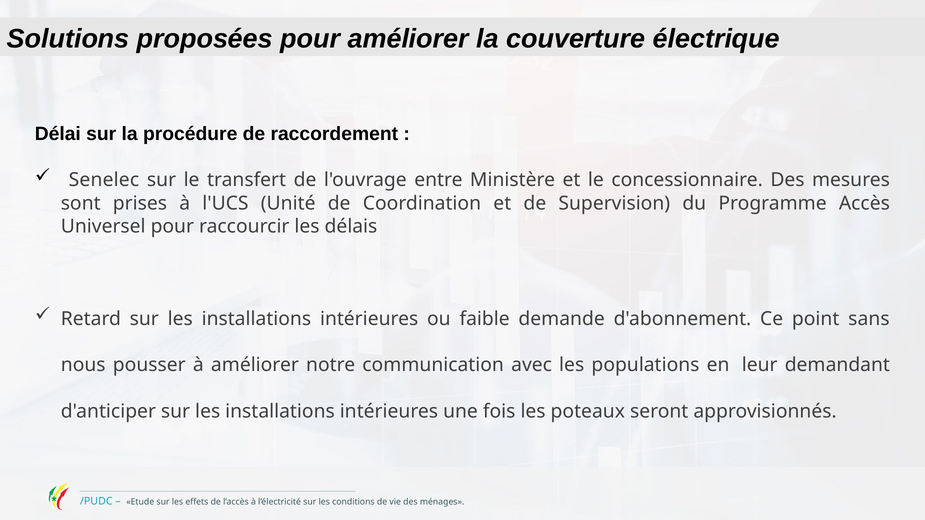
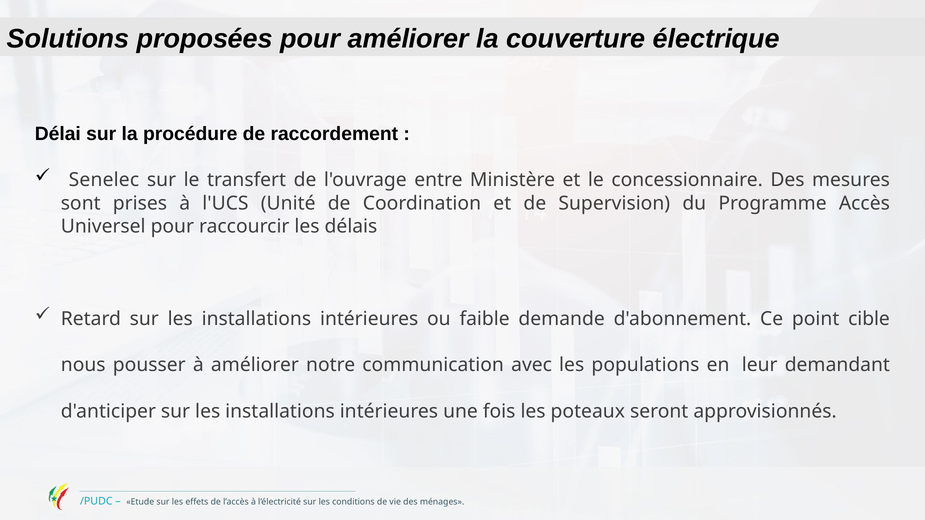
sans: sans -> cible
